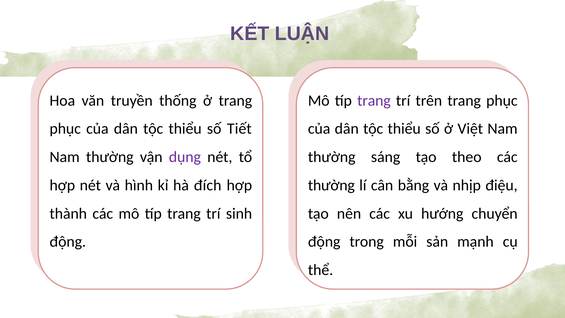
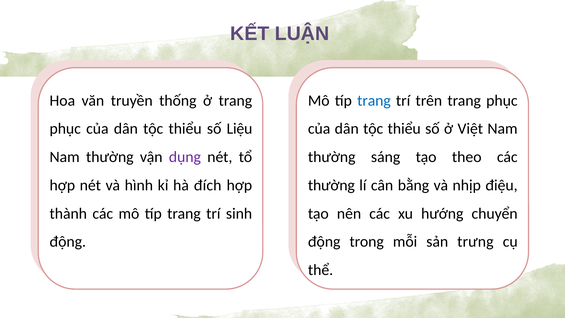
trang at (374, 100) colour: purple -> blue
Tiết: Tiết -> Liệu
mạnh: mạnh -> trưng
